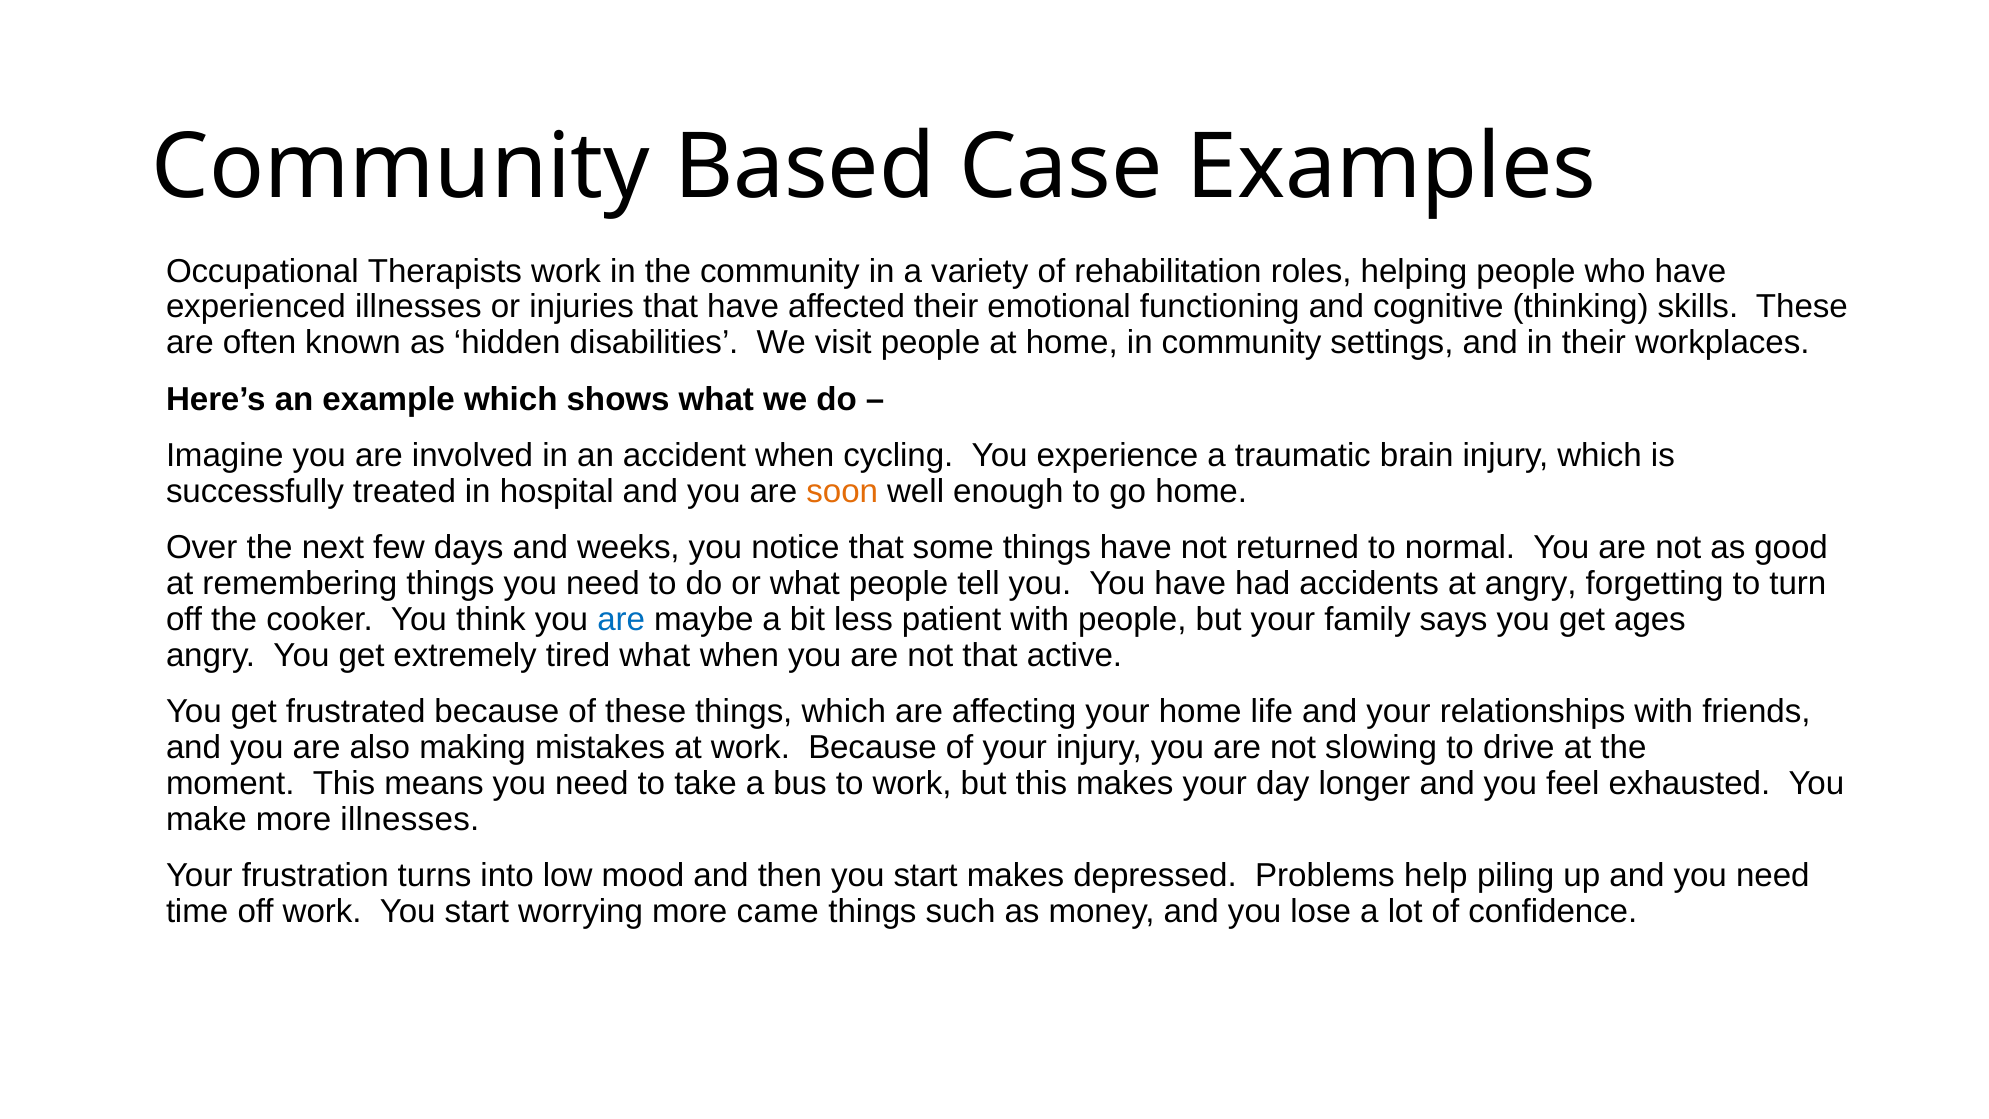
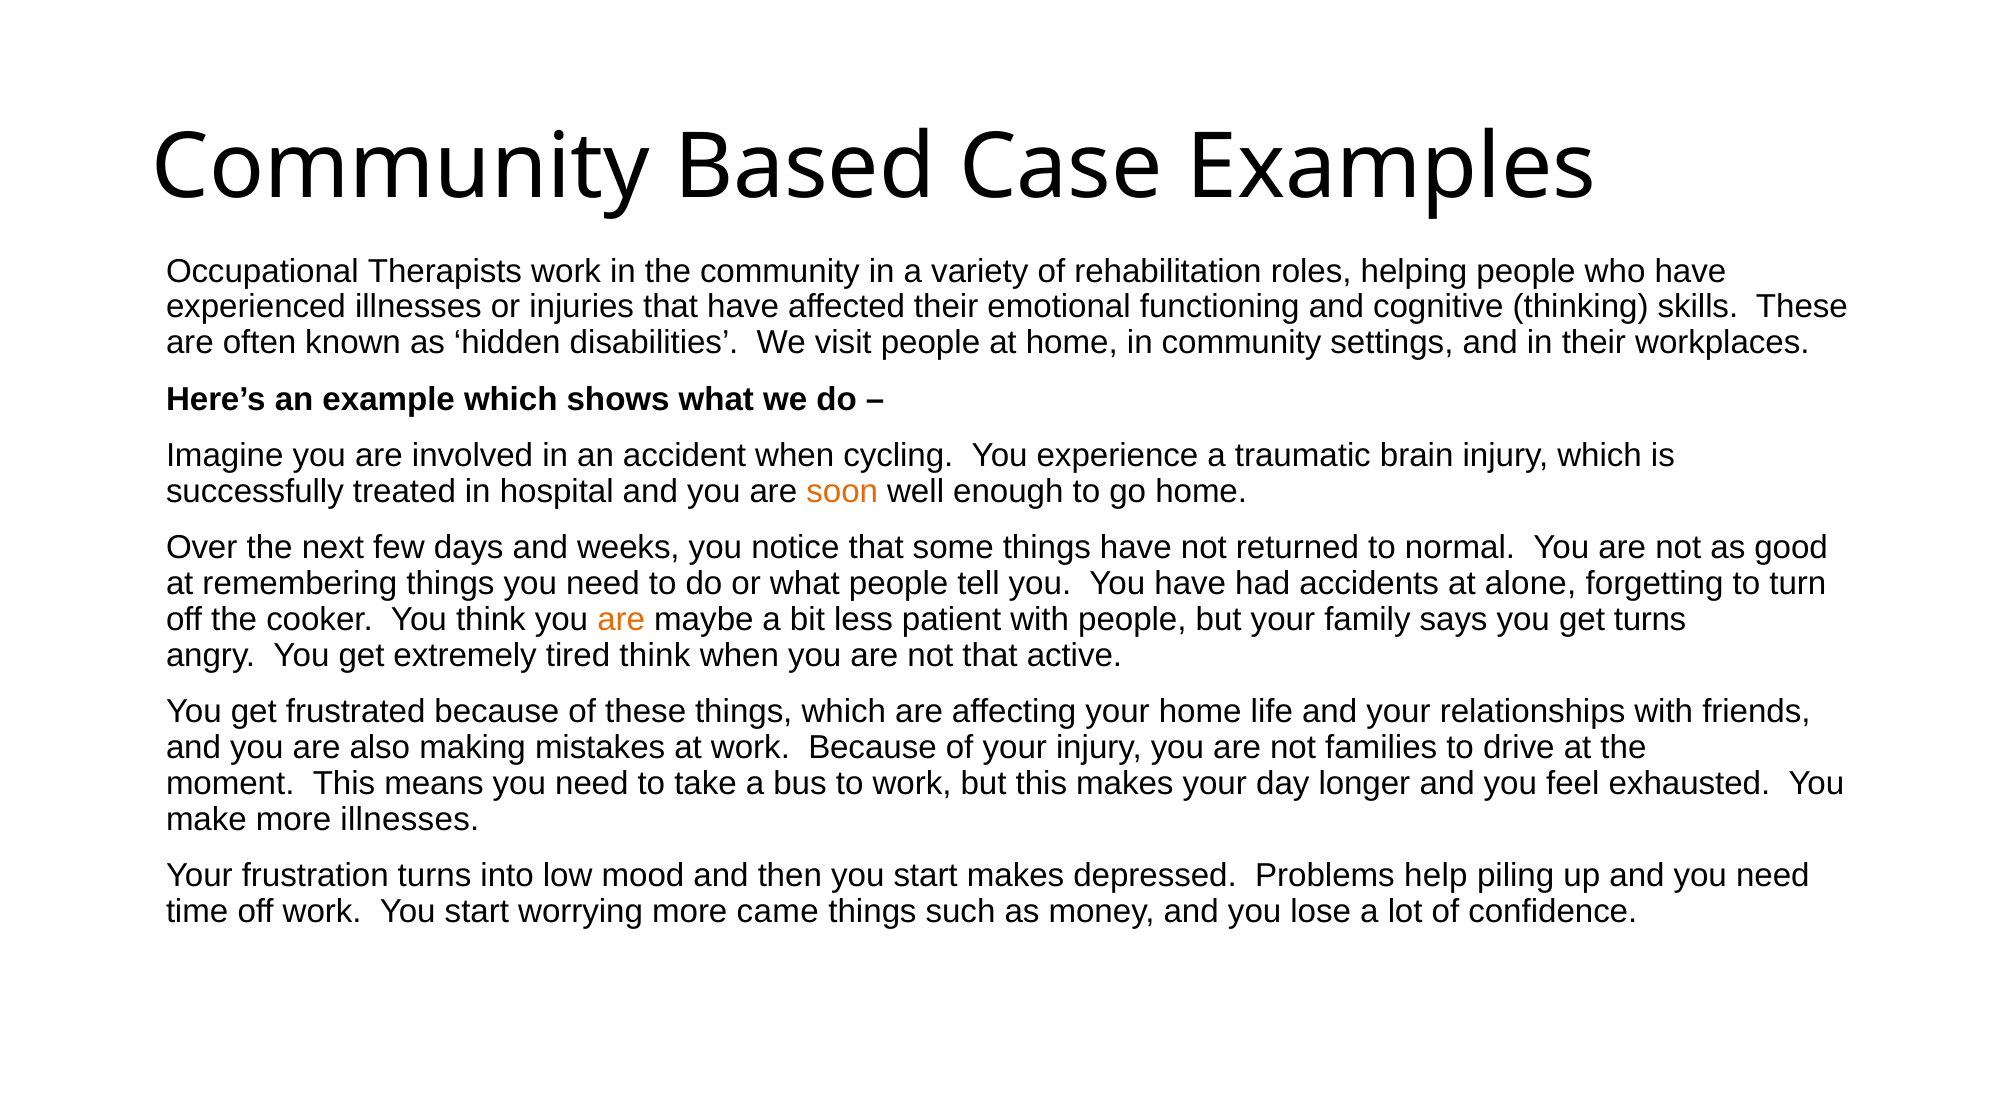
at angry: angry -> alone
are at (621, 619) colour: blue -> orange
get ages: ages -> turns
tired what: what -> think
slowing: slowing -> families
